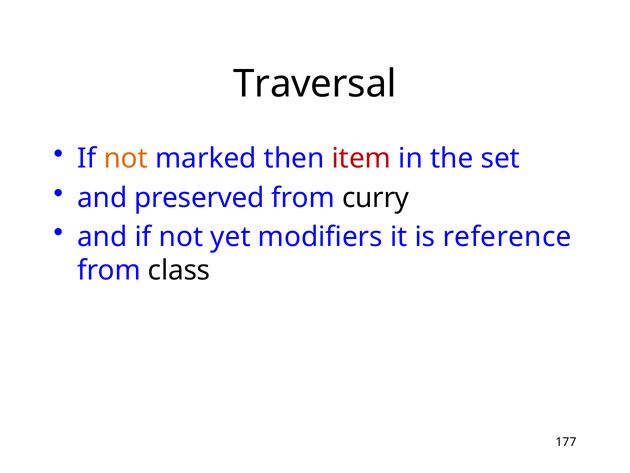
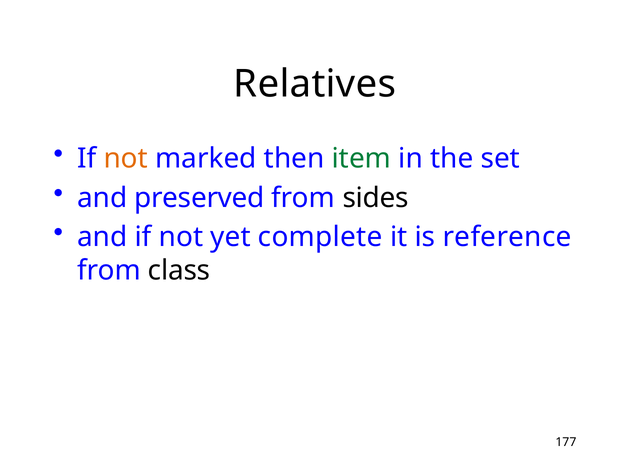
Traversal: Traversal -> Relatives
item colour: red -> green
curry: curry -> sides
modifiers: modifiers -> complete
